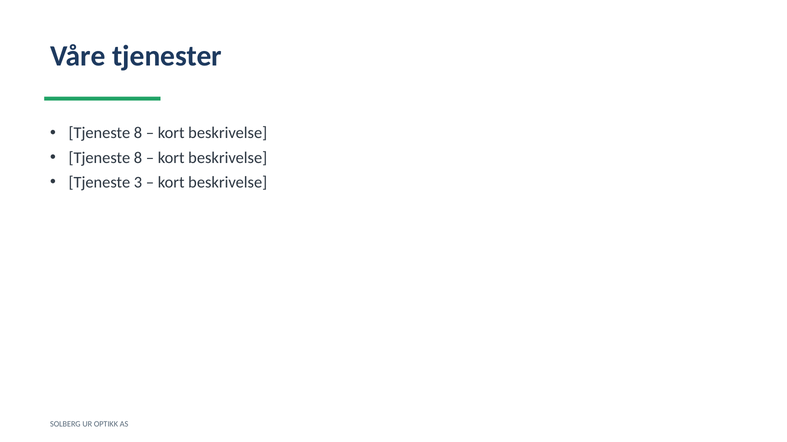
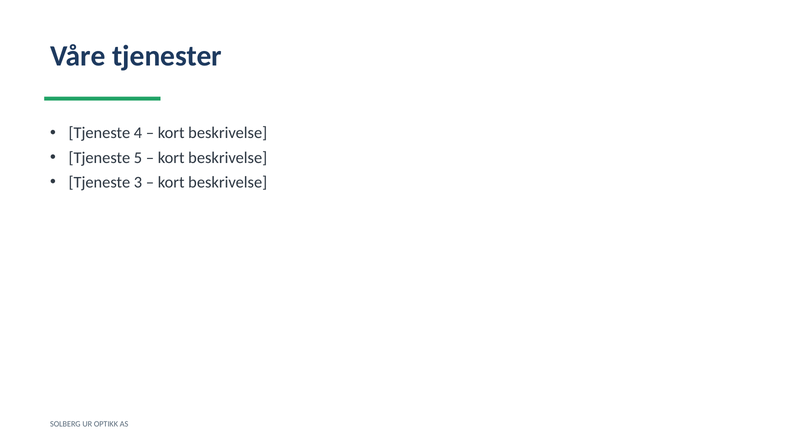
8 at (138, 133): 8 -> 4
8 at (138, 158): 8 -> 5
